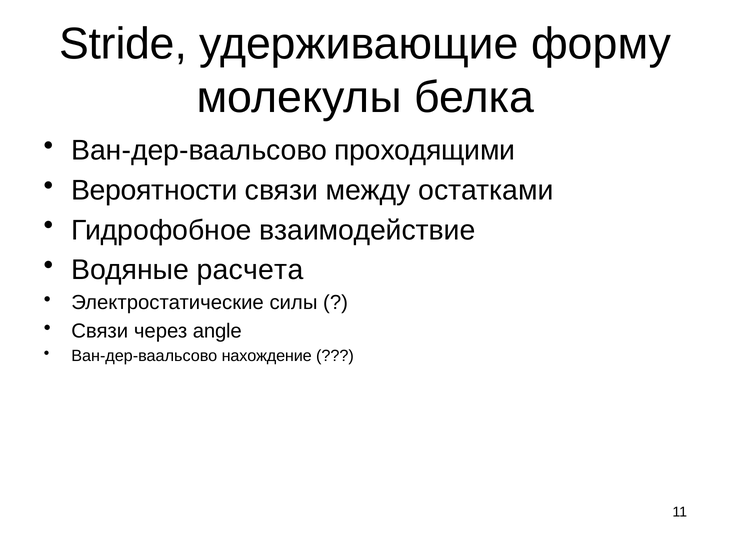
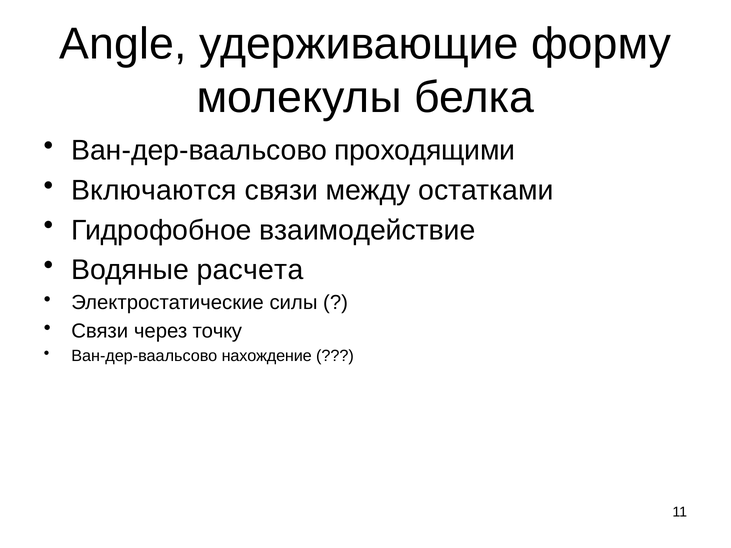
Stride: Stride -> Angle
Вероятности: Вероятности -> Включаются
angle: angle -> точку
